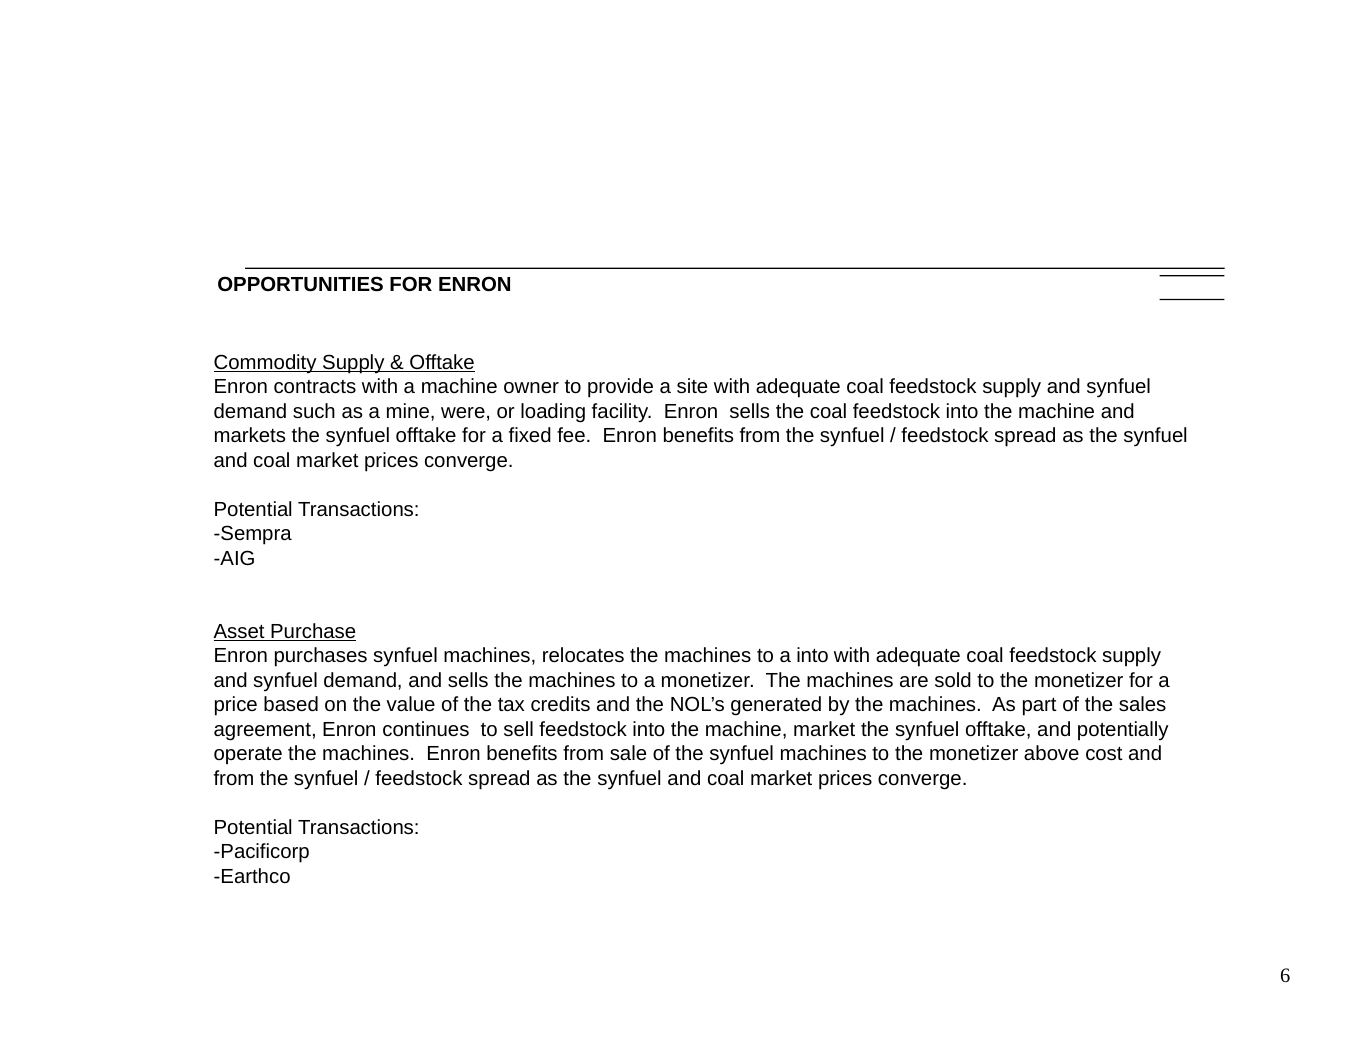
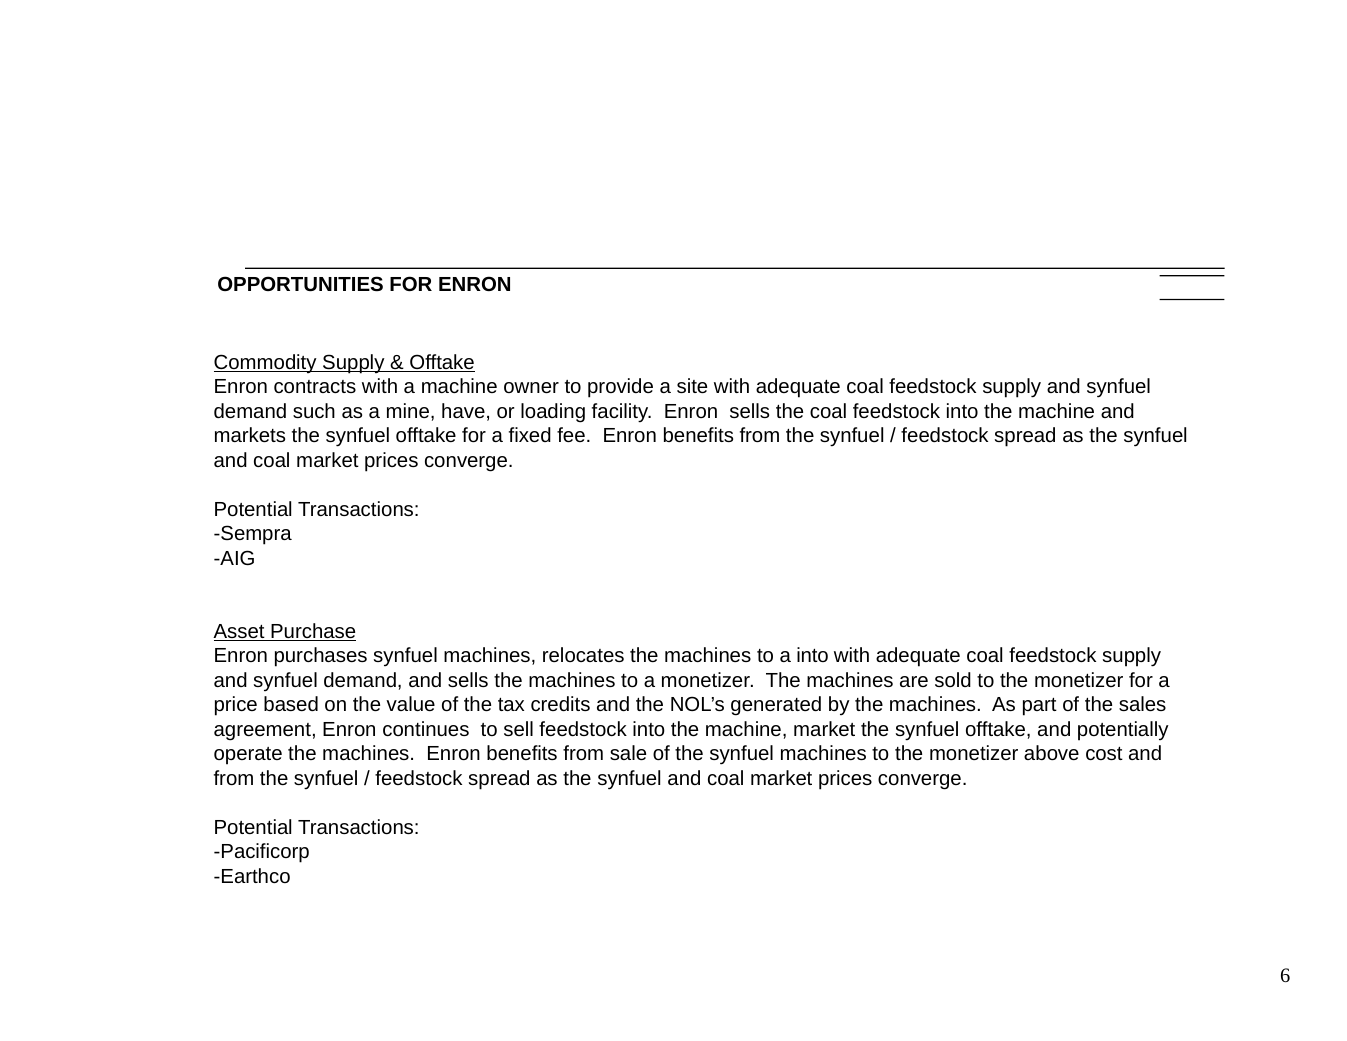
were: were -> have
